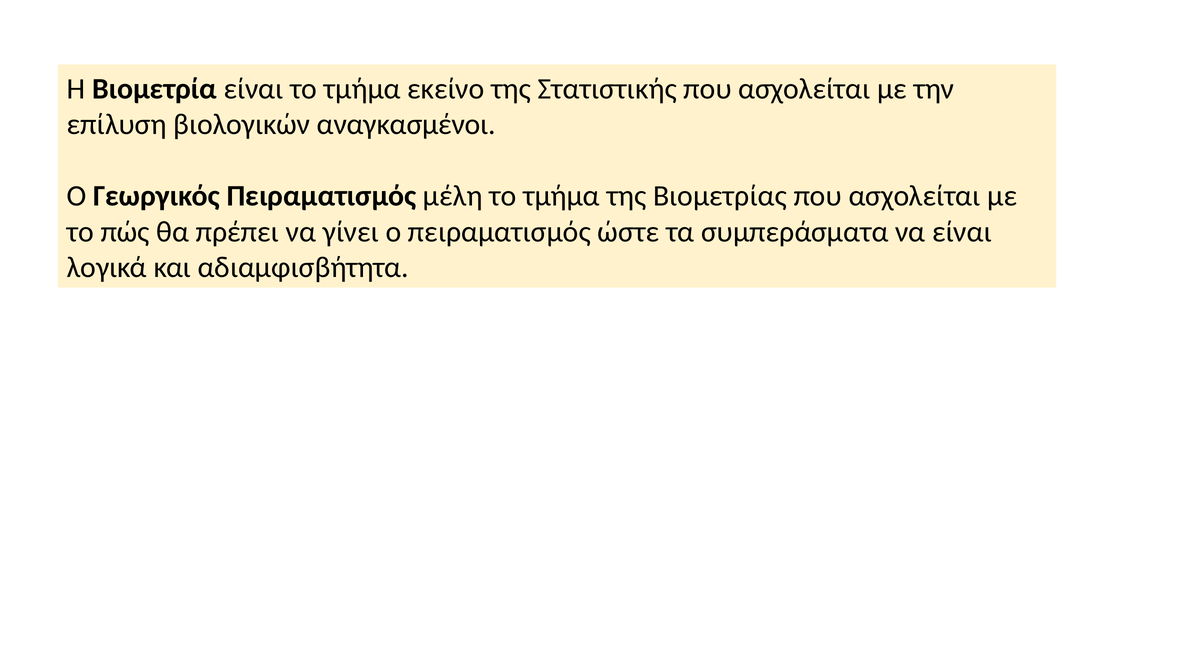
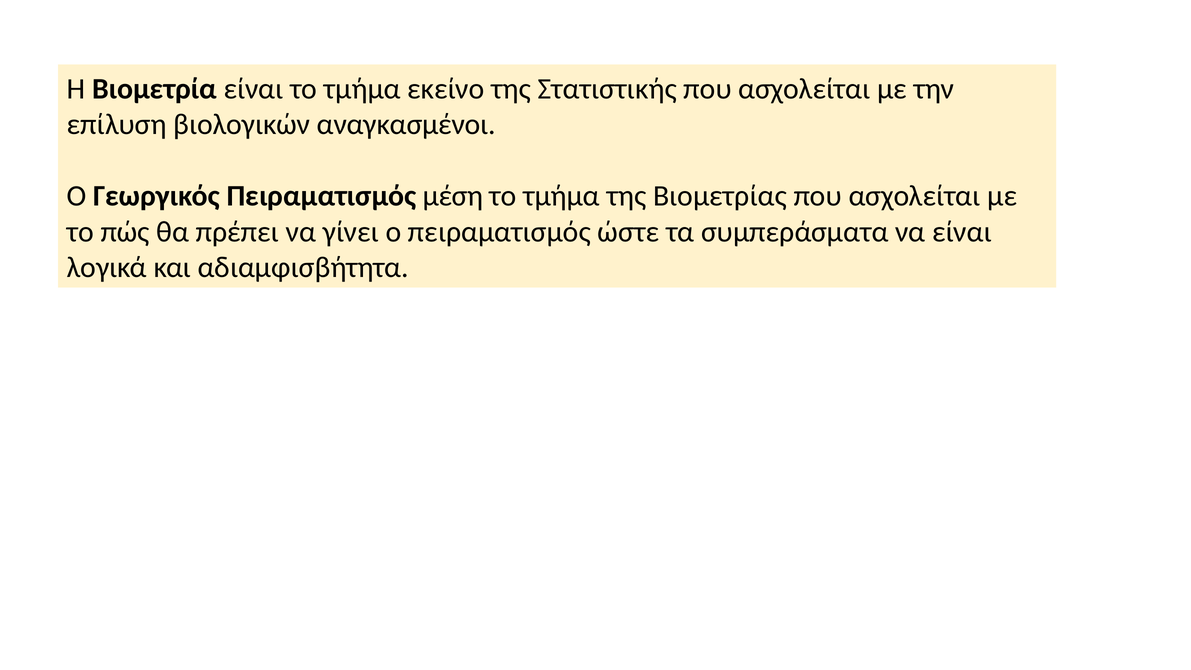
μέλη: μέλη -> μέση
